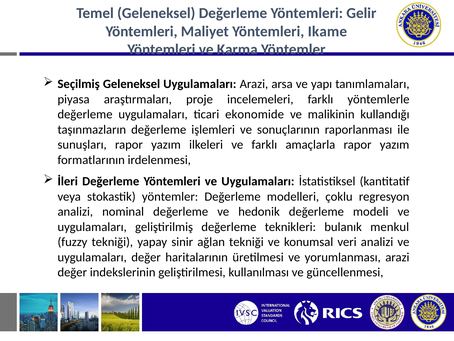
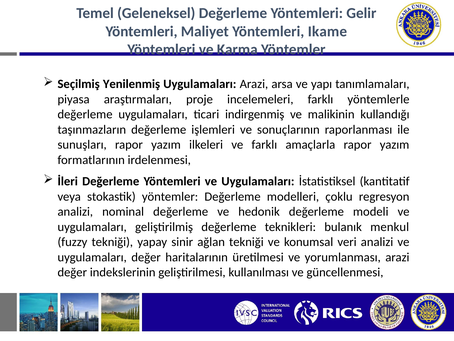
Seçilmiş Geleneksel: Geleneksel -> Yenilenmiş
ekonomide: ekonomide -> indirgenmiş
